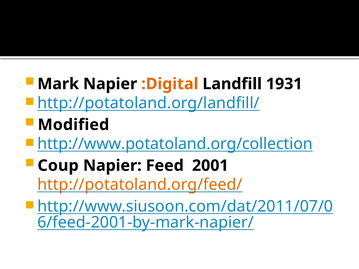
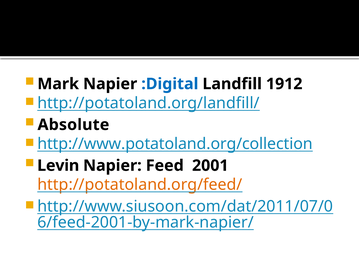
:Digital colour: orange -> blue
1931: 1931 -> 1912
Modified: Modified -> Absolute
Coup: Coup -> Levin
